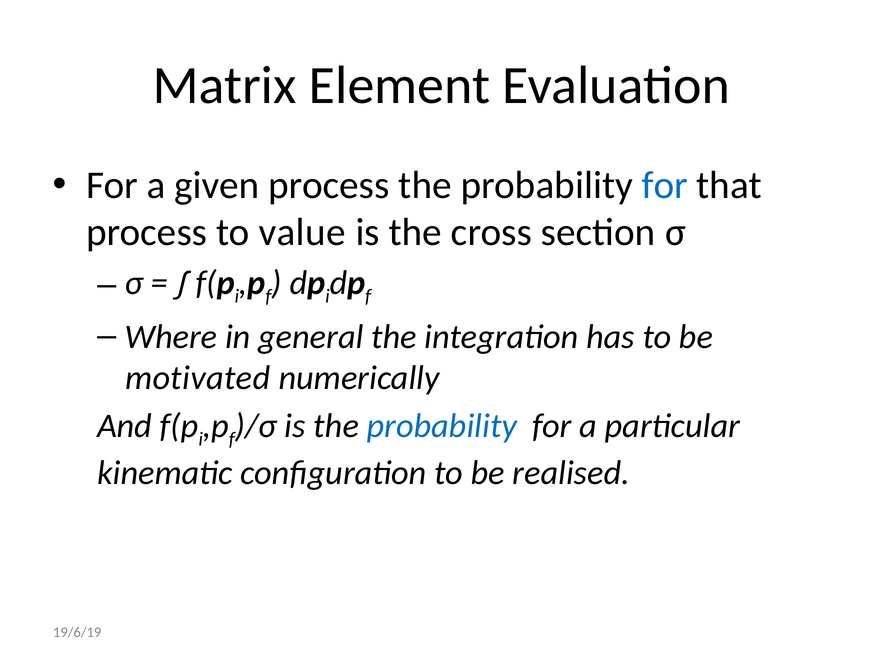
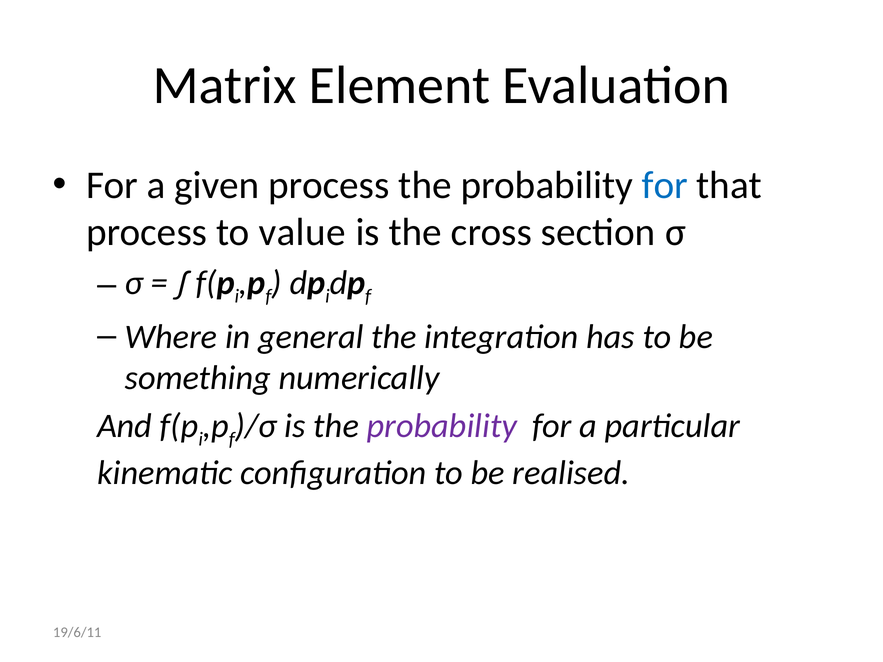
motivated: motivated -> something
probability at (442, 426) colour: blue -> purple
19/6/19: 19/6/19 -> 19/6/11
